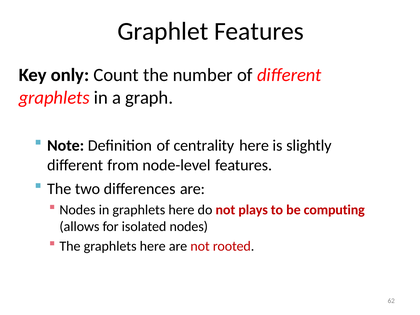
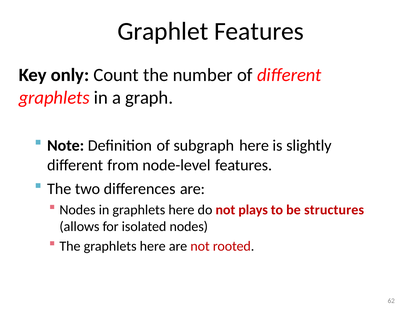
centrality: centrality -> subgraph
computing: computing -> structures
